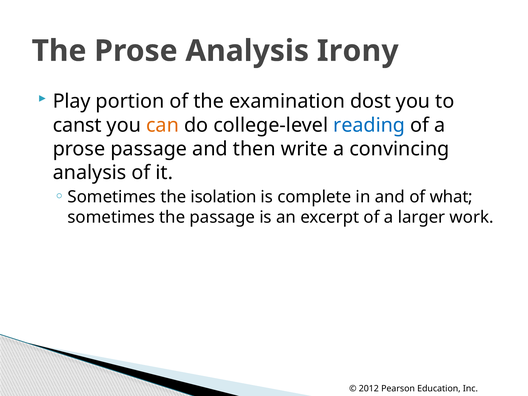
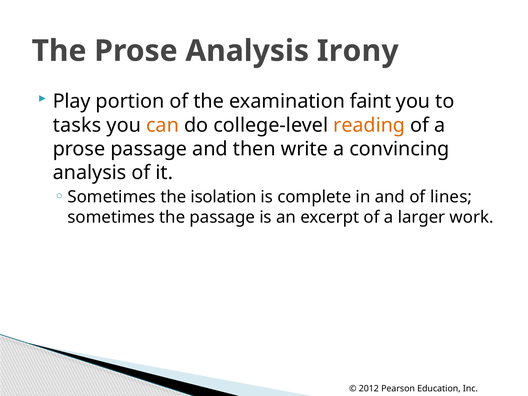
dost: dost -> faint
canst: canst -> tasks
reading colour: blue -> orange
what: what -> lines
